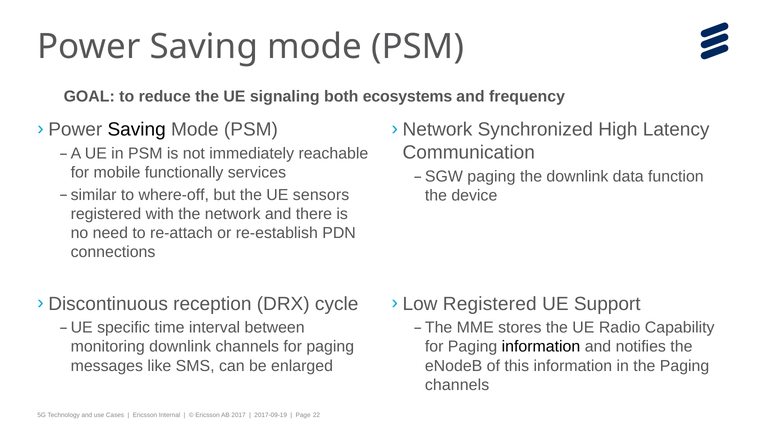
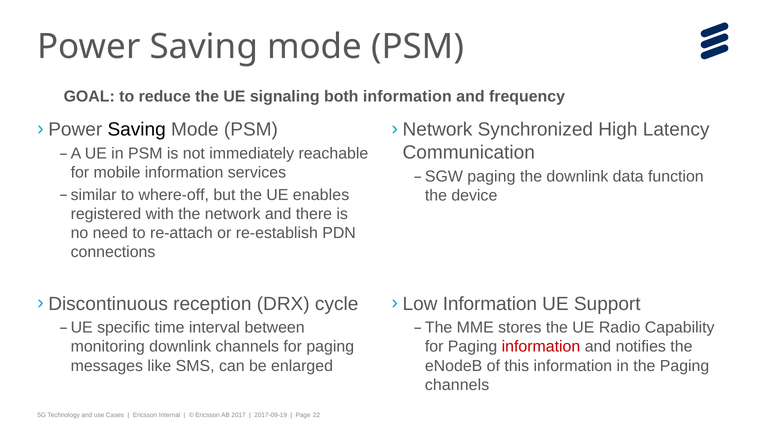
both ecosystems: ecosystems -> information
mobile functionally: functionally -> information
sensors: sensors -> enables
Registered at (490, 303): Registered -> Information
information at (541, 346) colour: black -> red
